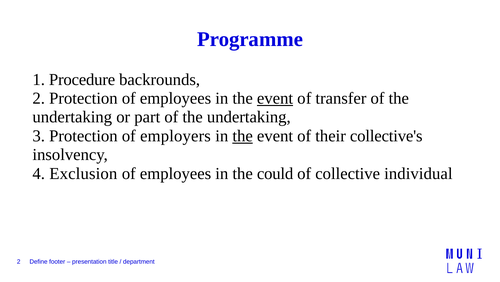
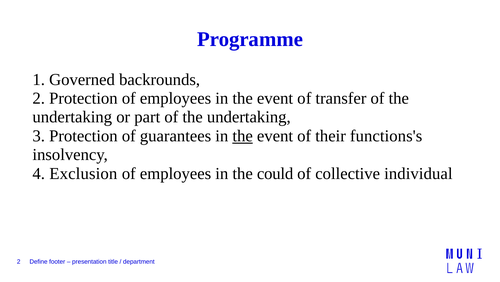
Procedure: Procedure -> Governed
event at (275, 98) underline: present -> none
employers: employers -> guarantees
collective's: collective's -> functions's
